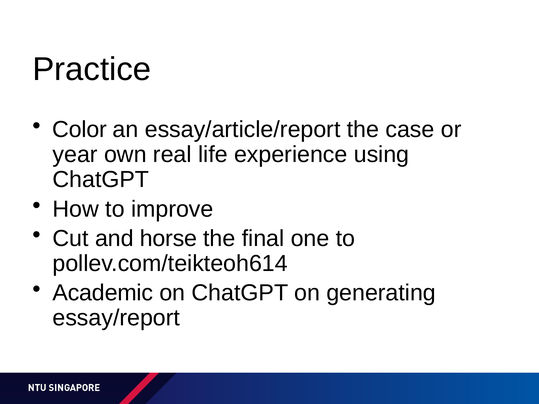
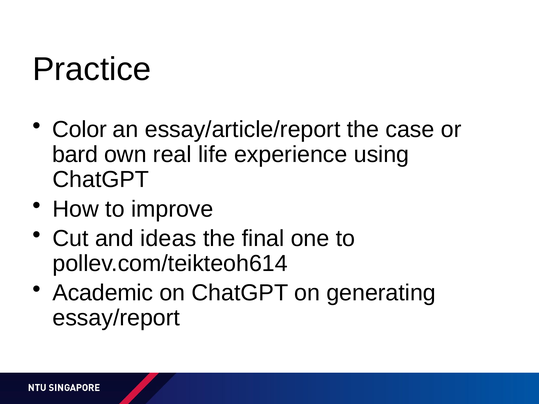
year: year -> bard
horse: horse -> ideas
